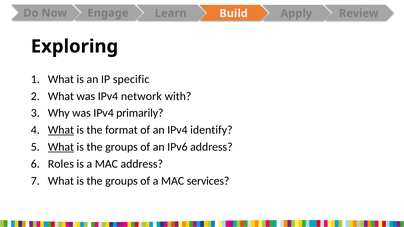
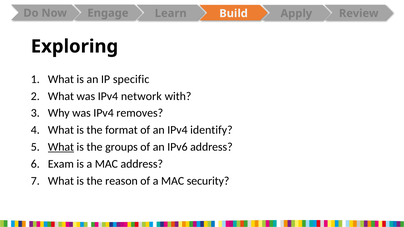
primarily: primarily -> removes
What at (61, 130) underline: present -> none
Roles: Roles -> Exam
groups at (121, 181): groups -> reason
services: services -> security
